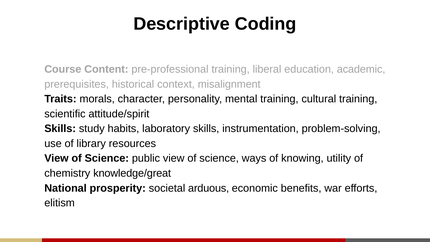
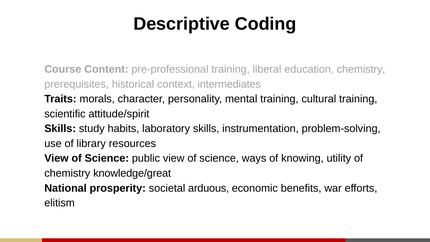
education academic: academic -> chemistry
misalignment: misalignment -> intermediates
